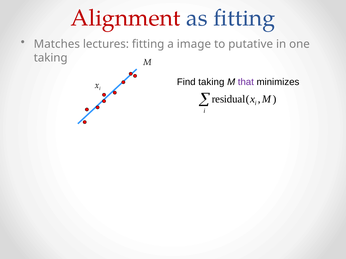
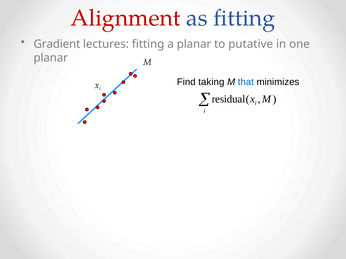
Matches: Matches -> Gradient
a image: image -> planar
taking at (51, 58): taking -> planar
that colour: purple -> blue
